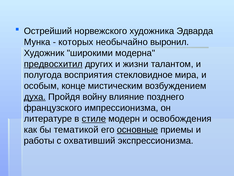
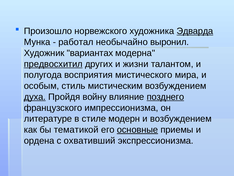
Острейший: Острейший -> Произошло
Эдварда underline: none -> present
которых: которых -> работал
широкими: широкими -> вариантах
стекловидное: стекловидное -> мистического
конце: конце -> стиль
позднего underline: none -> present
стиле underline: present -> none
и освобождения: освобождения -> возбуждением
работы: работы -> ордена
